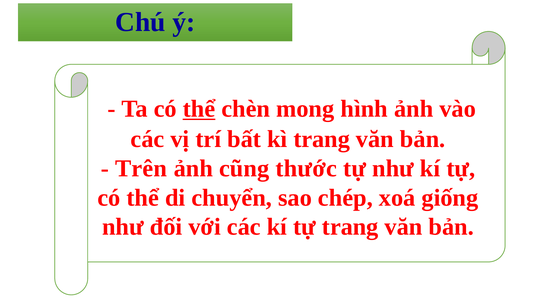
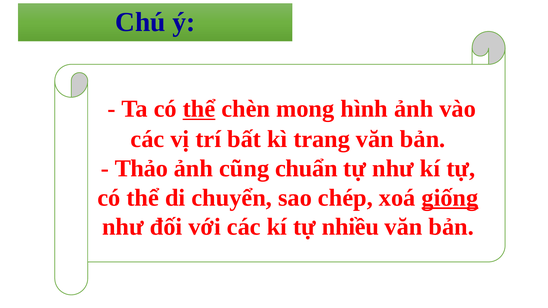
Trên: Trên -> Thảo
thước: thước -> chuẩn
giống underline: none -> present
tự trang: trang -> nhiều
